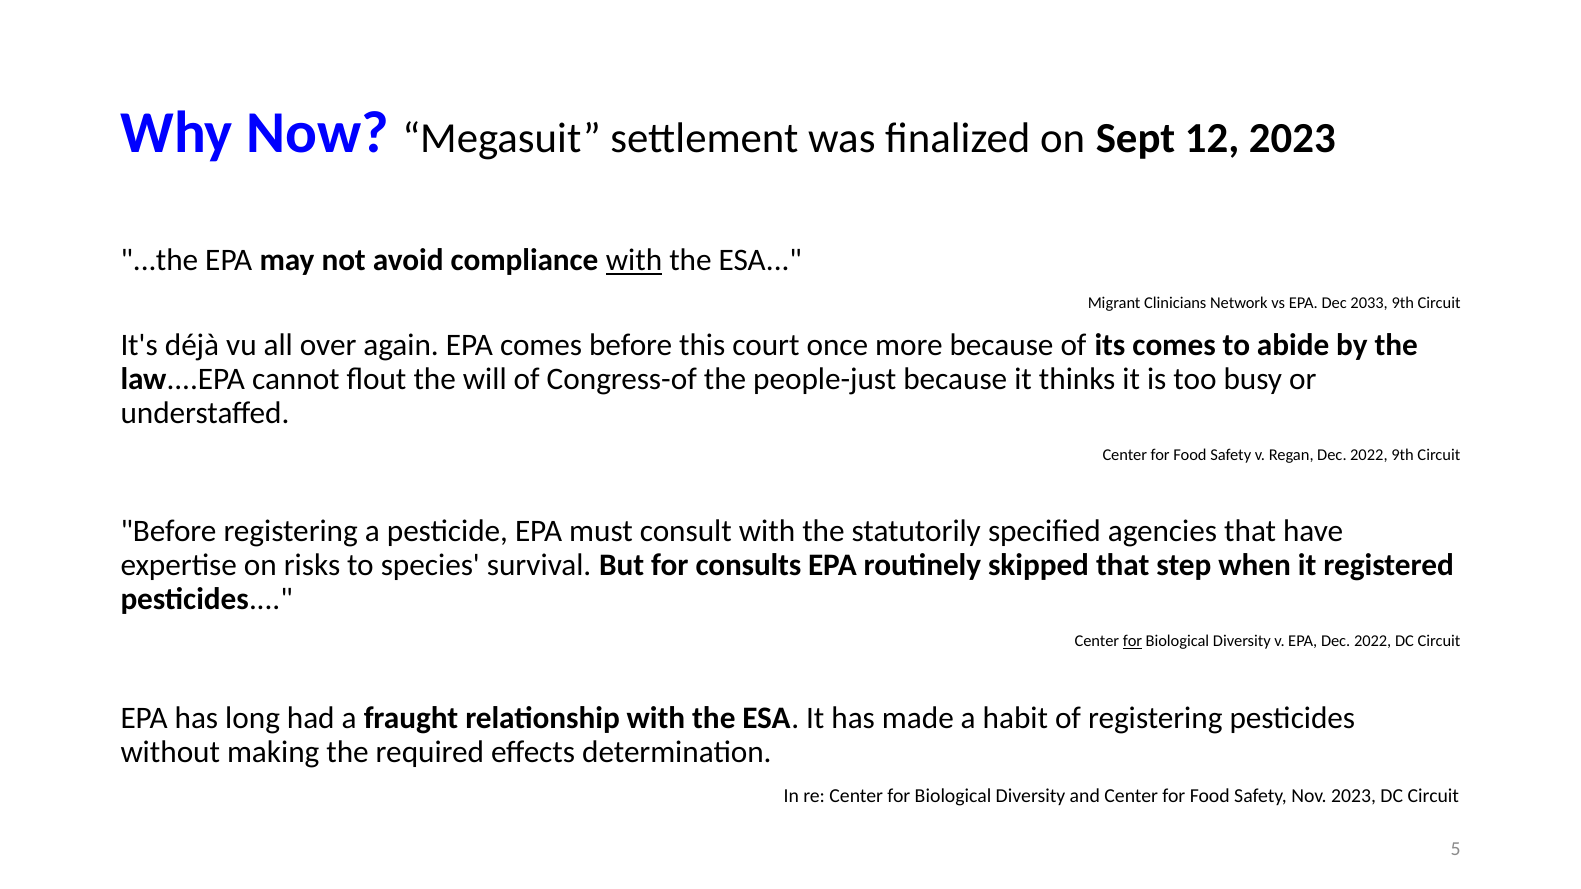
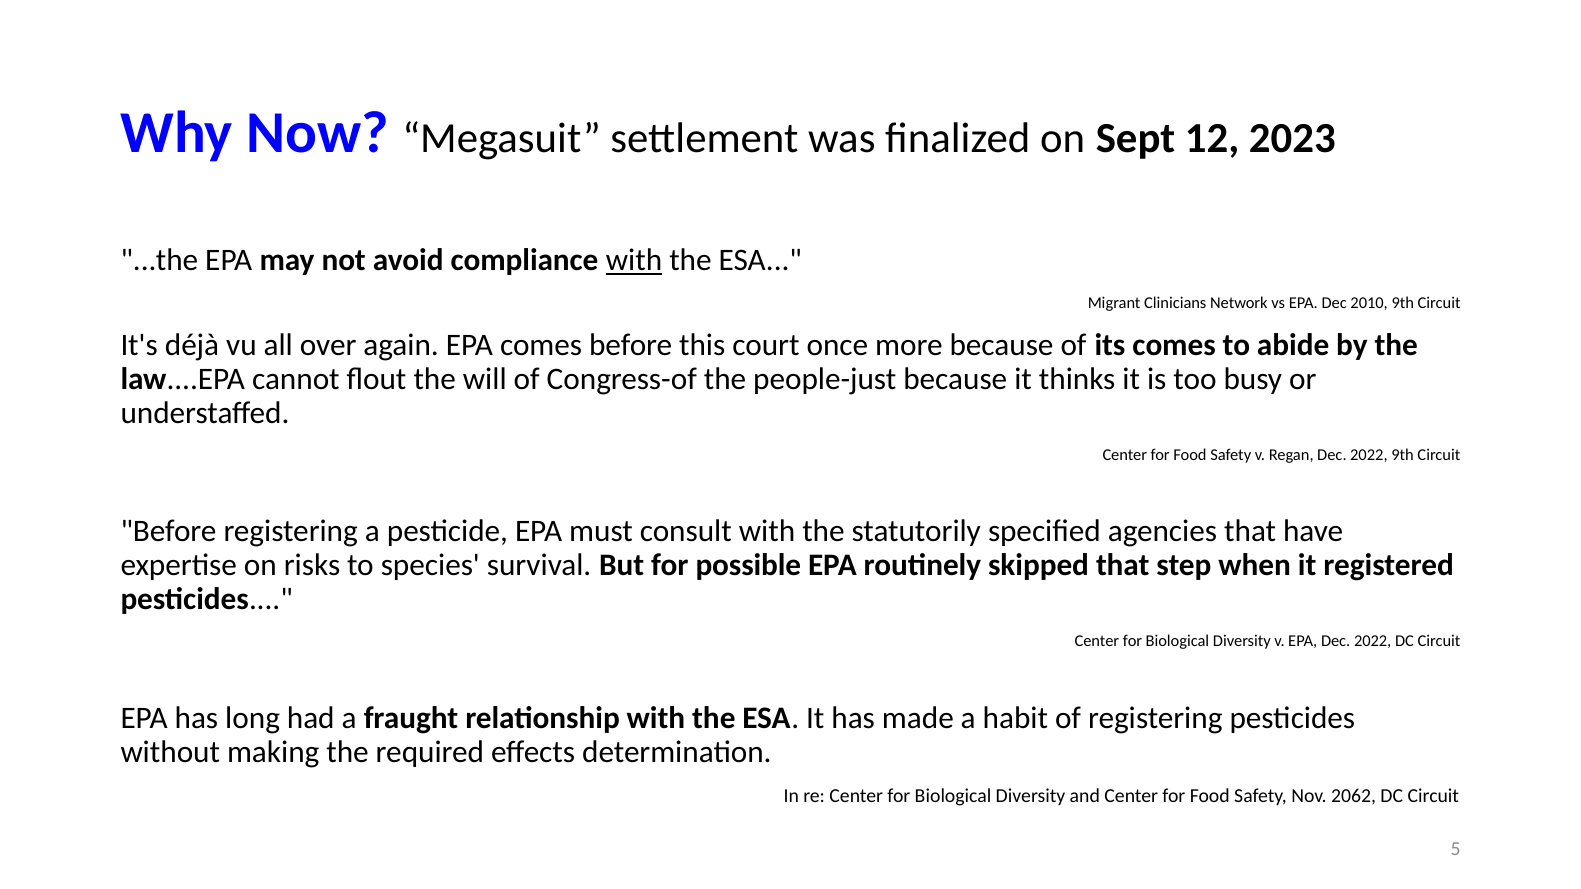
2033: 2033 -> 2010
consults: consults -> possible
for at (1132, 642) underline: present -> none
Nov 2023: 2023 -> 2062
